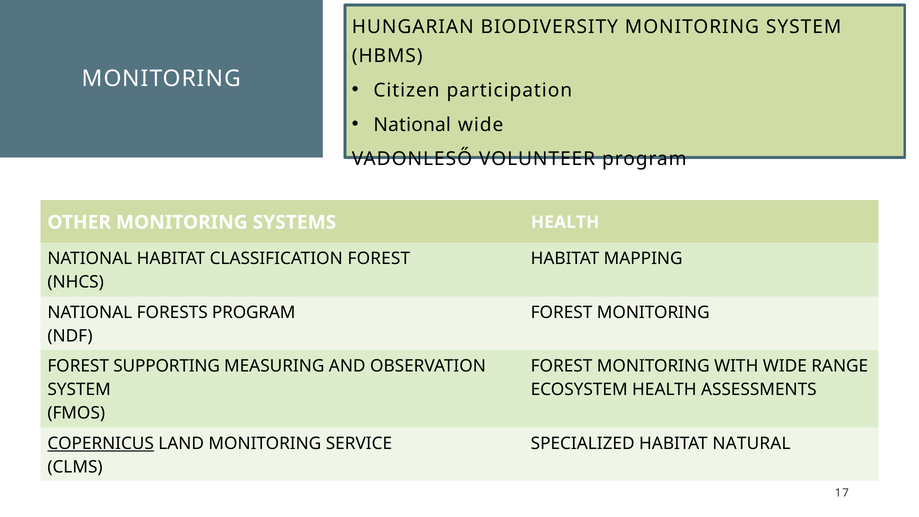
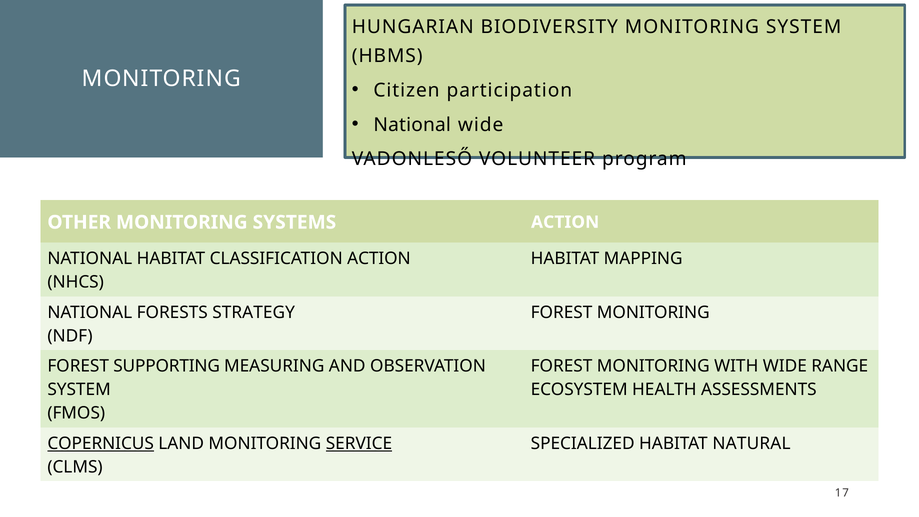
SYSTEMS HEALTH: HEALTH -> ACTION
CLASSIFICATION FOREST: FOREST -> ACTION
FORESTS PROGRAM: PROGRAM -> STRATEGY
SERVICE underline: none -> present
